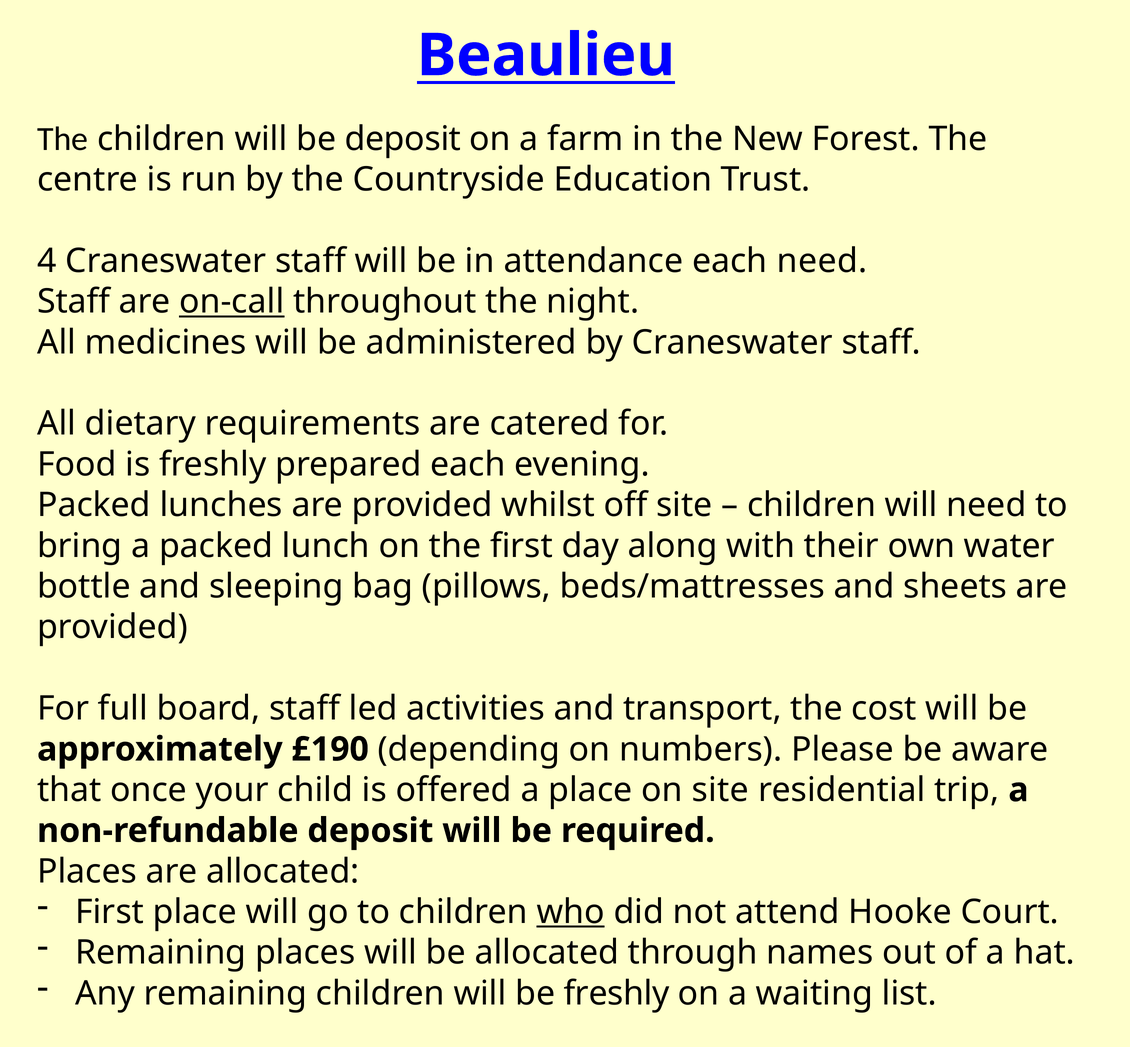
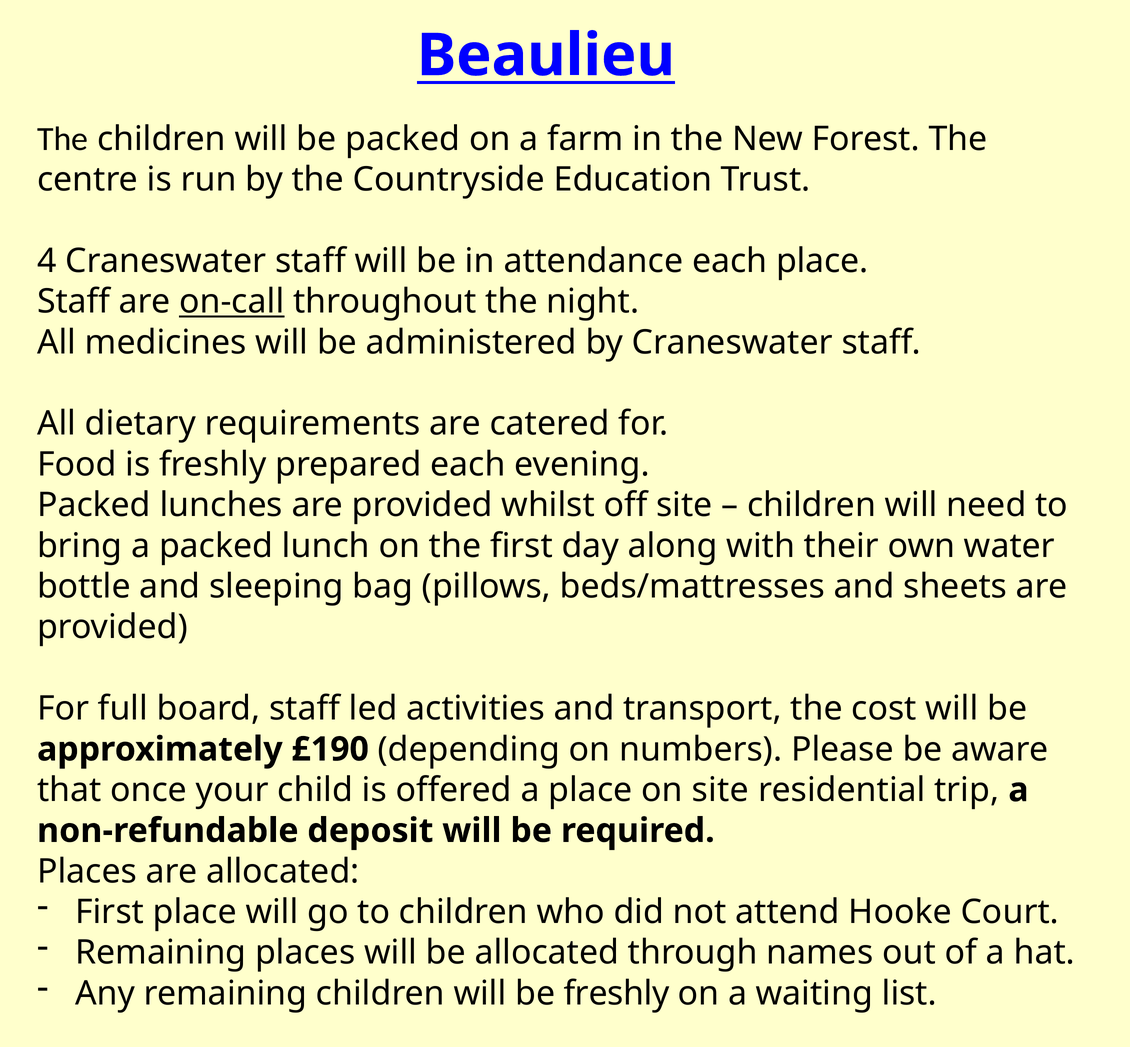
be deposit: deposit -> packed
each need: need -> place
who underline: present -> none
